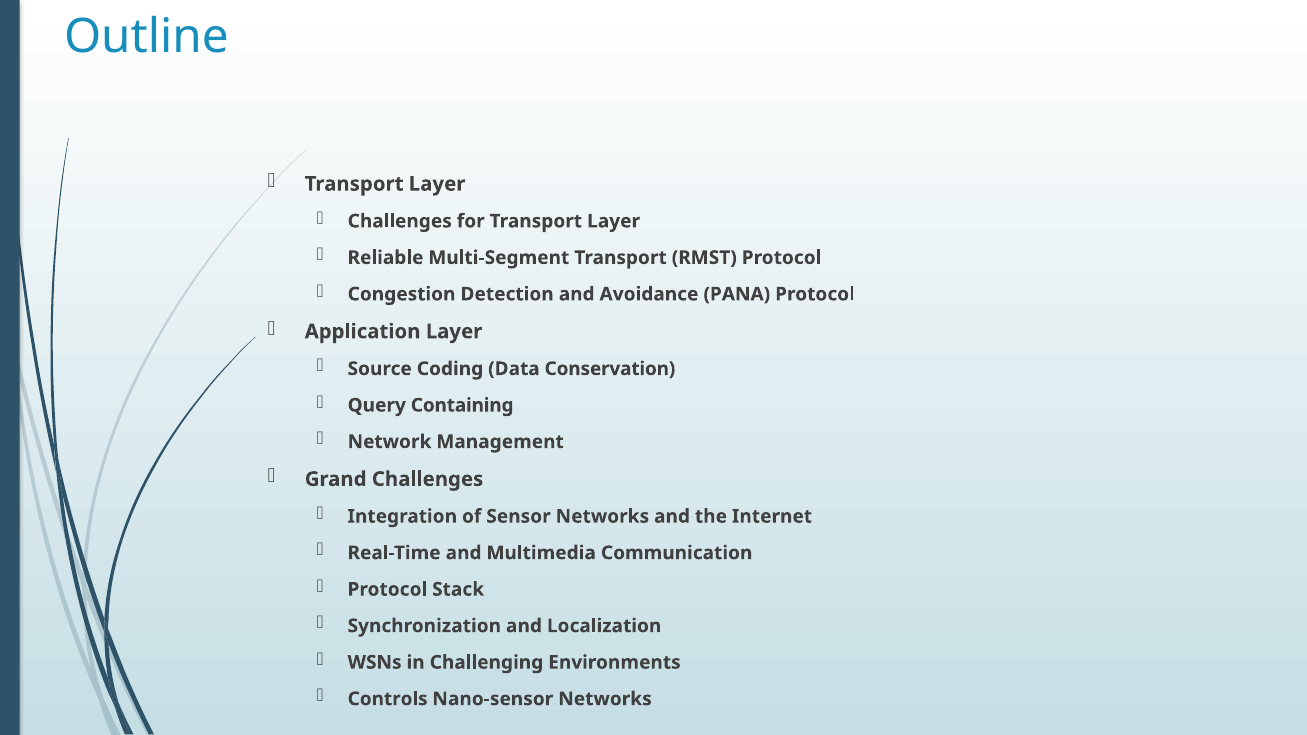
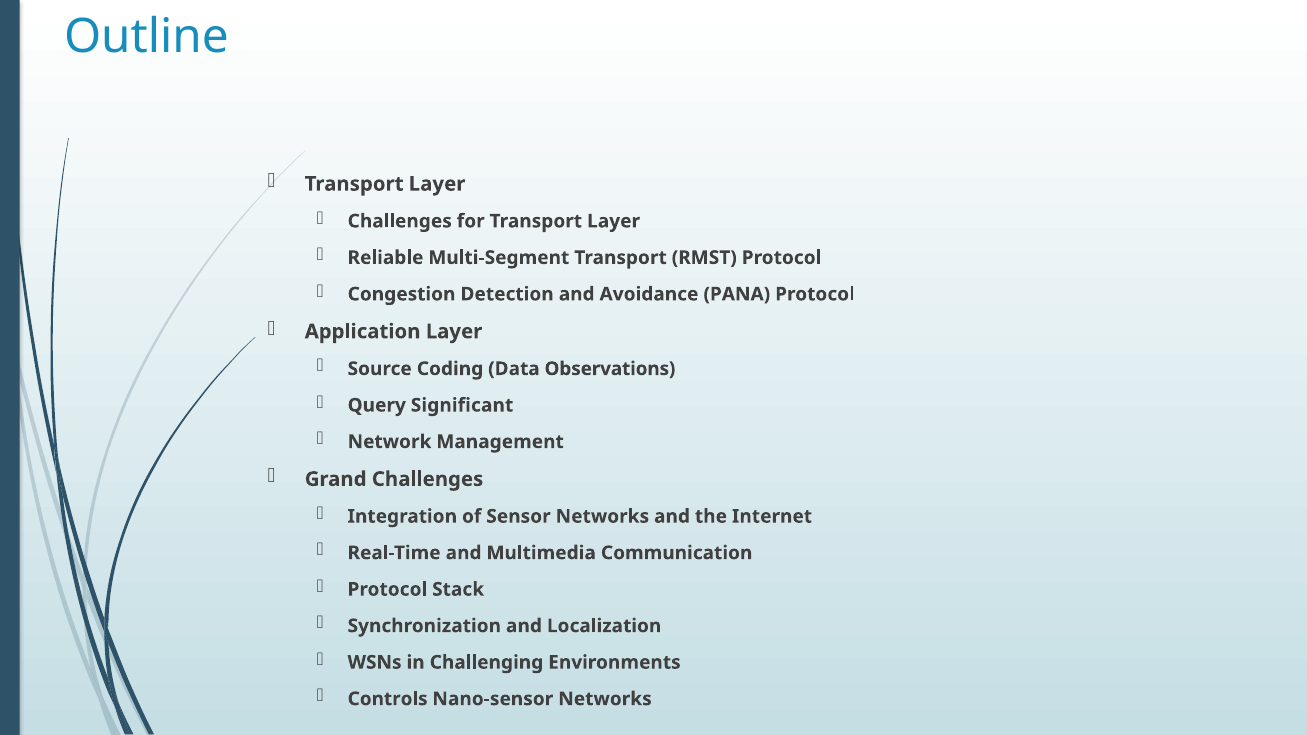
Conservation: Conservation -> Observations
Containing: Containing -> Significant
